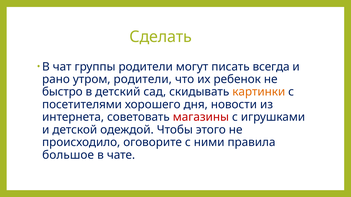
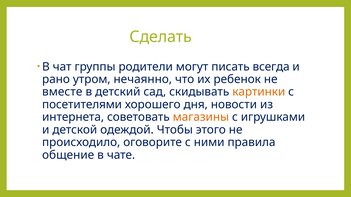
утром родители: родители -> нечаянно
быстро: быстро -> вместе
магазины colour: red -> orange
большое: большое -> общение
